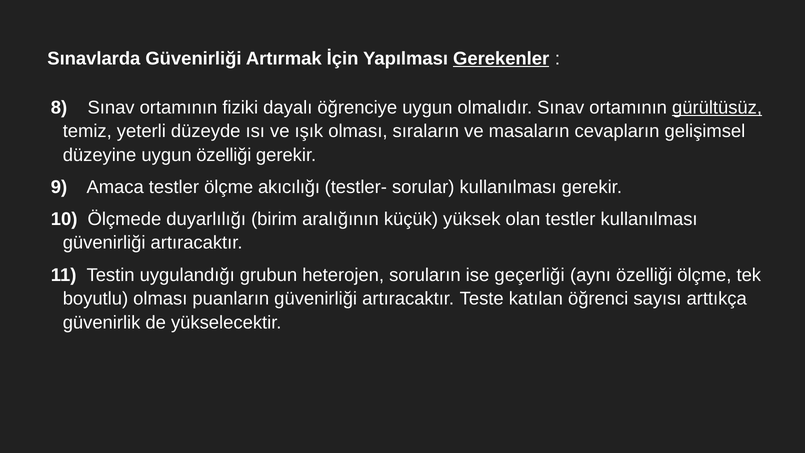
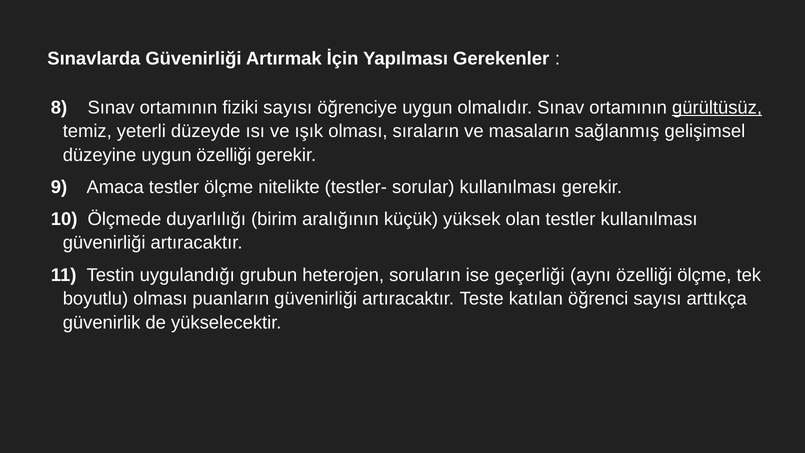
Gerekenler underline: present -> none
fiziki dayalı: dayalı -> sayısı
cevapların: cevapların -> sağlanmış
akıcılığı: akıcılığı -> nitelikte
